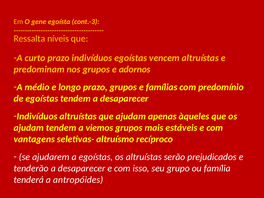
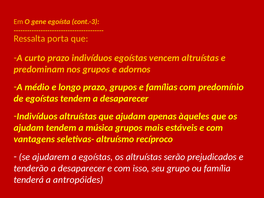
níveis: níveis -> porta
viemos: viemos -> música
